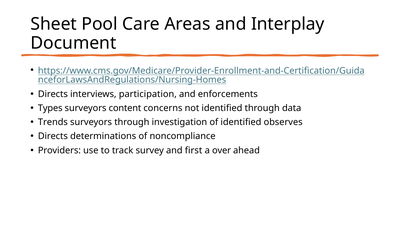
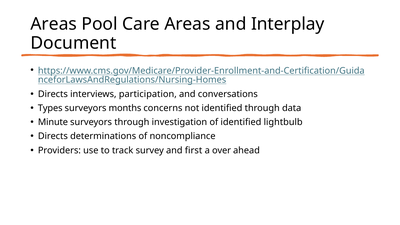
Sheet at (54, 24): Sheet -> Areas
enforcements: enforcements -> conversations
content: content -> months
Trends: Trends -> Minute
observes: observes -> lightbulb
